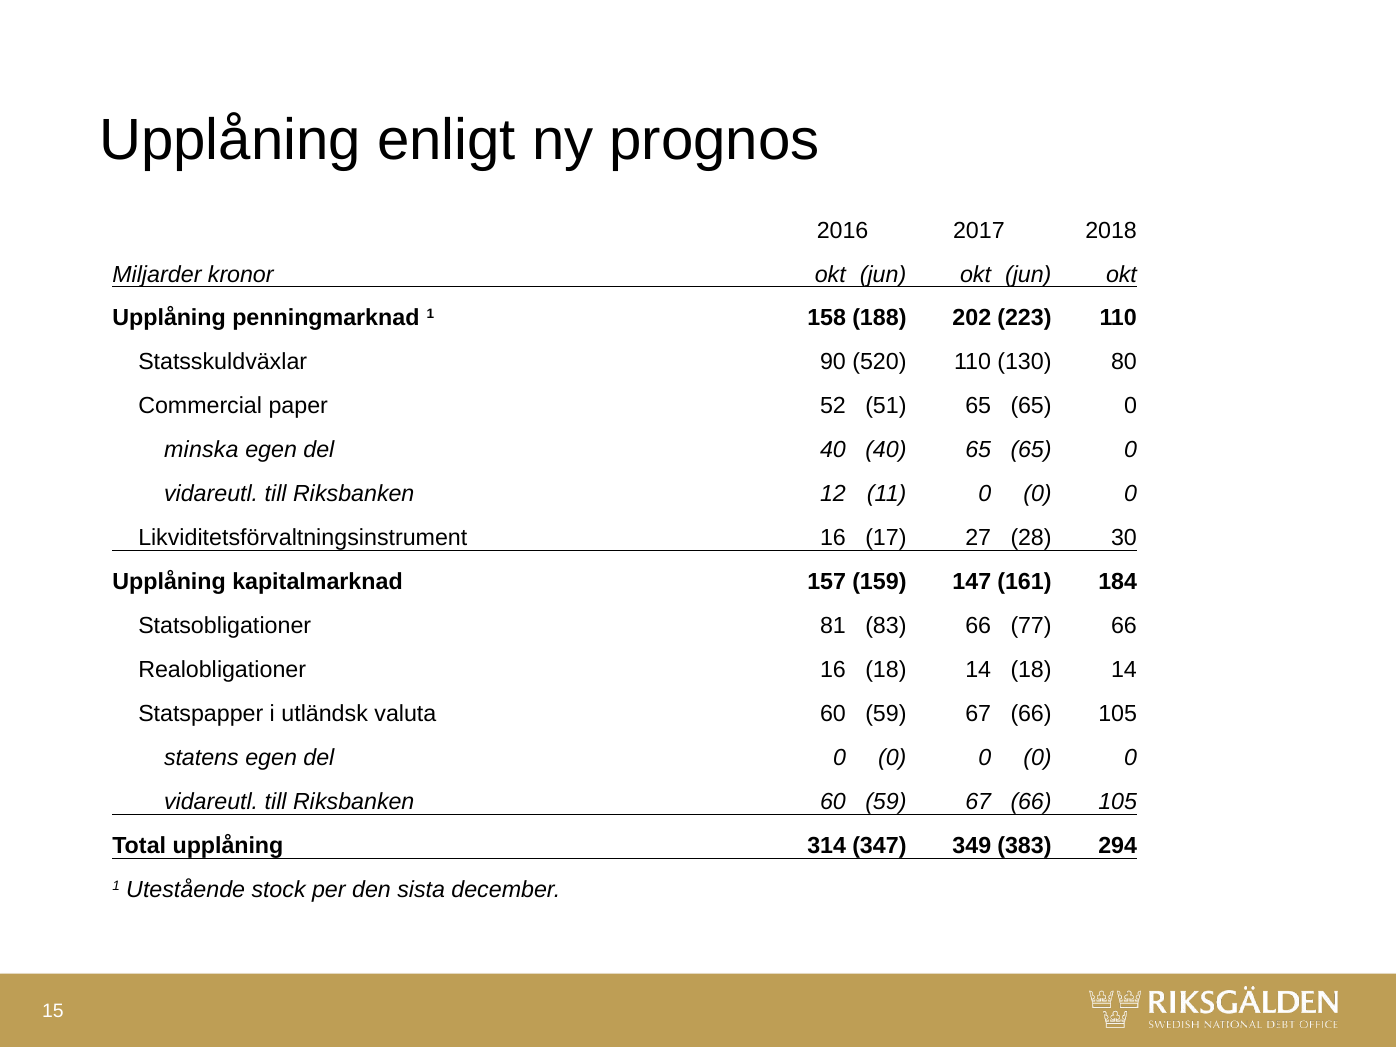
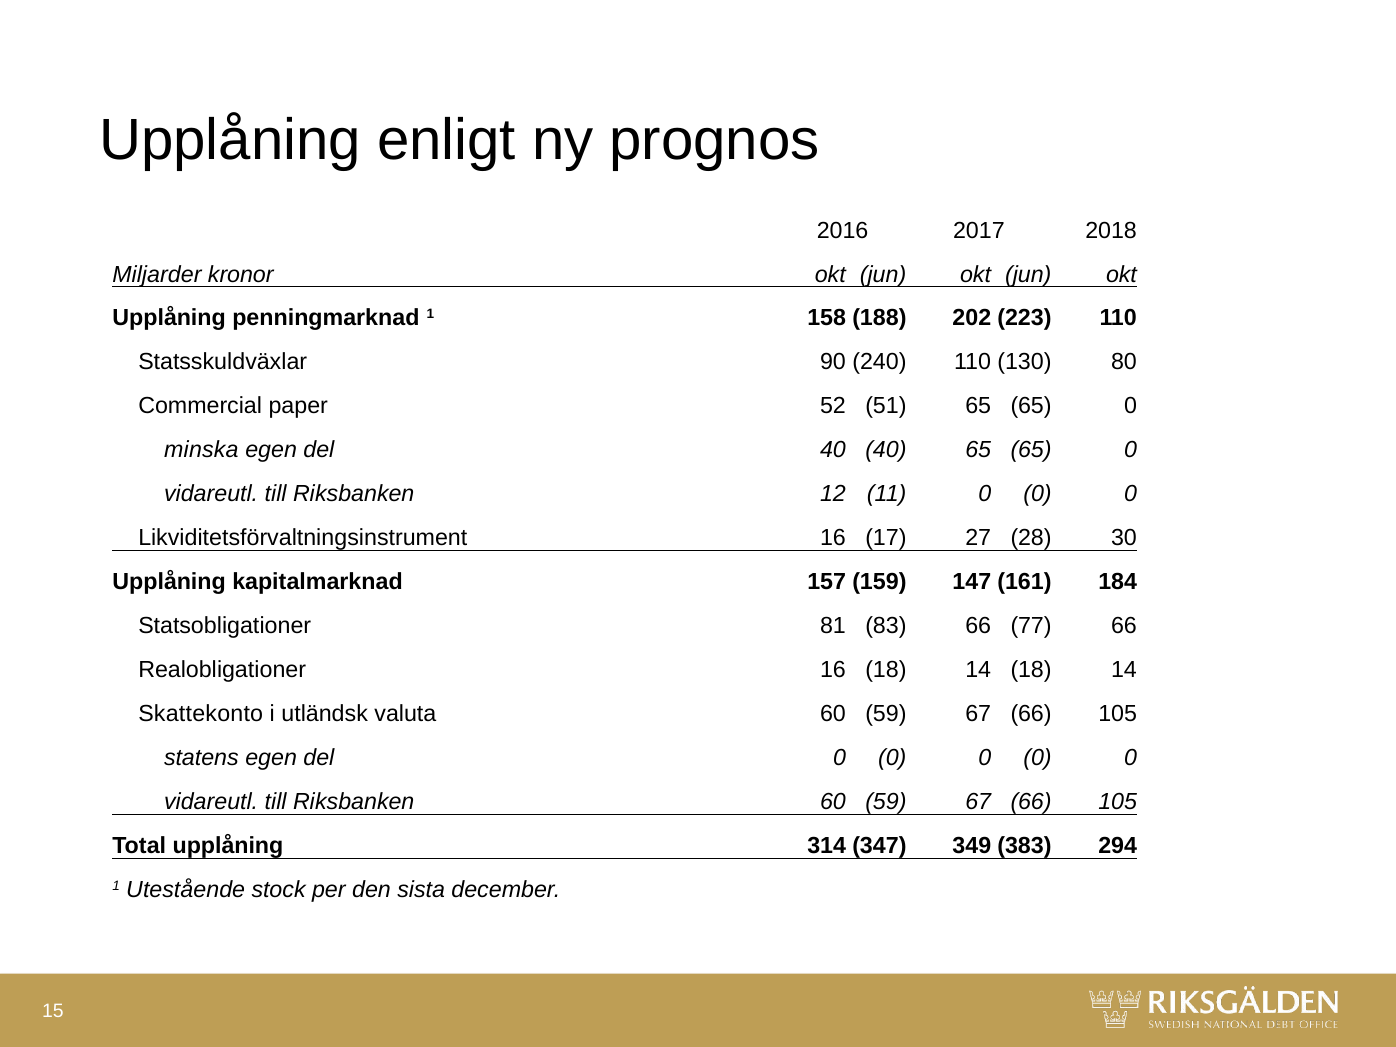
520: 520 -> 240
Statspapper: Statspapper -> Skattekonto
